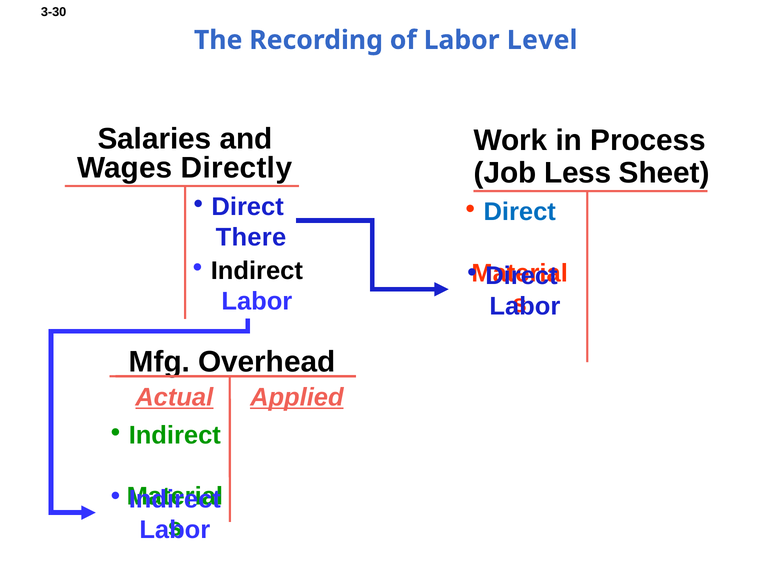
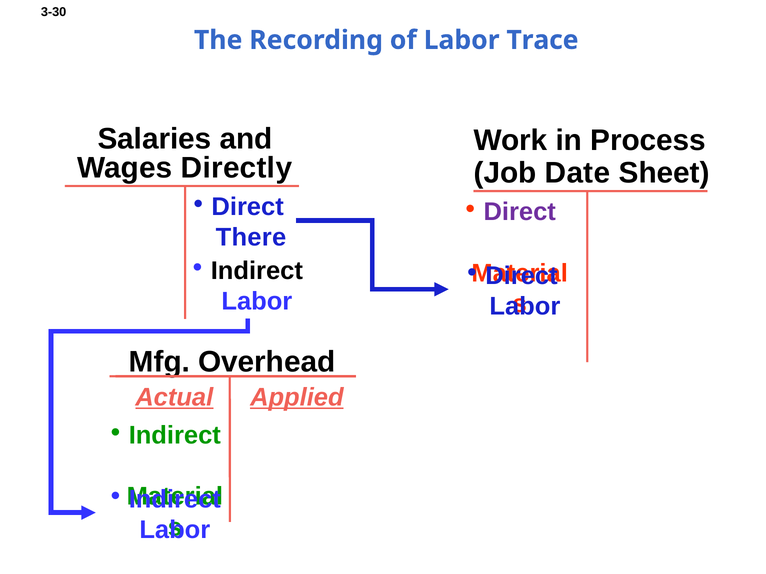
Level: Level -> Trace
Less: Less -> Date
Direct at (520, 212) colour: blue -> purple
